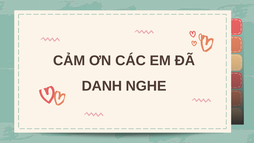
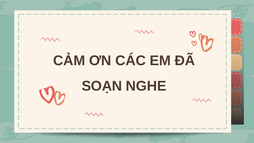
DANH: DANH -> SOẠN
